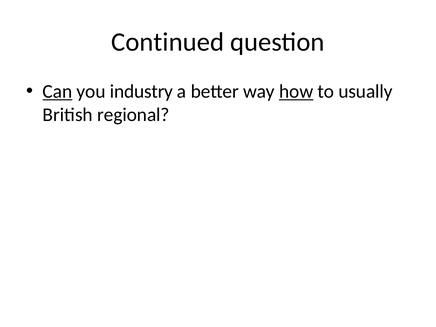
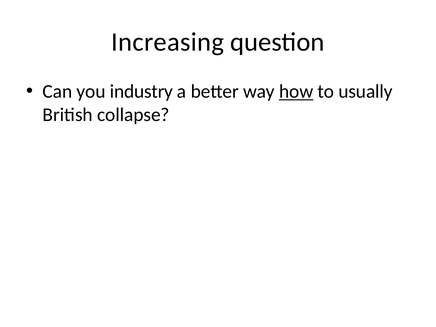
Continued: Continued -> Increasing
Can underline: present -> none
regional: regional -> collapse
